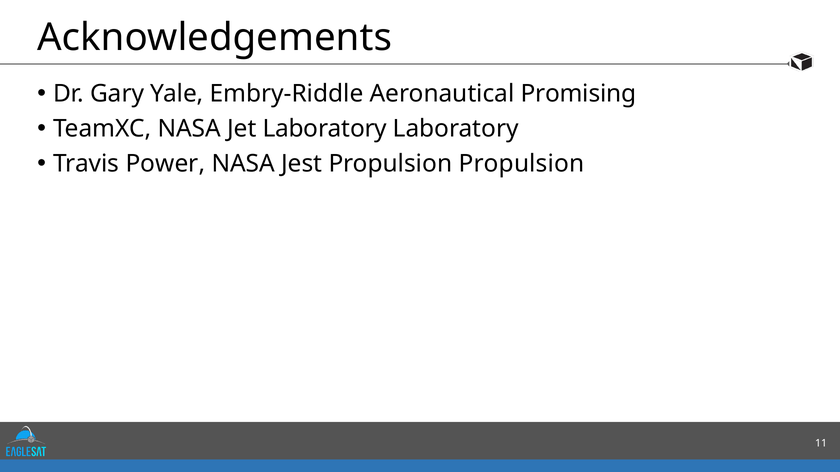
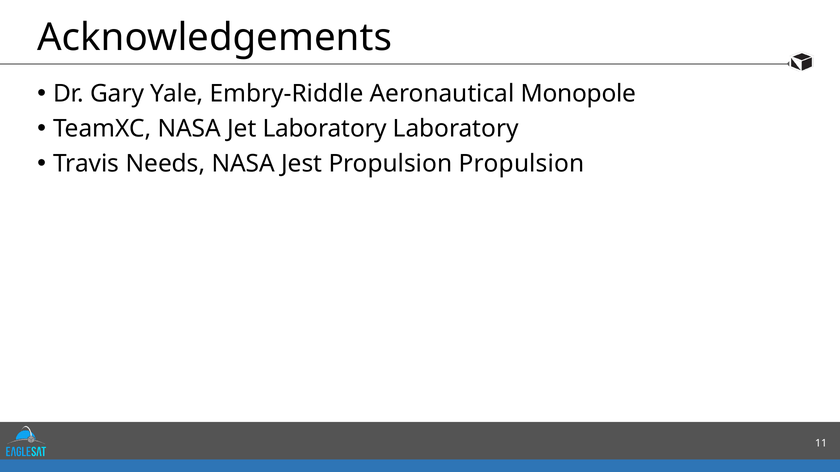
Promising: Promising -> Monopole
Power: Power -> Needs
